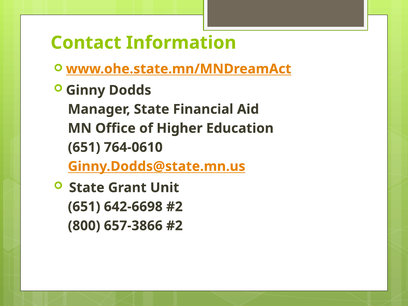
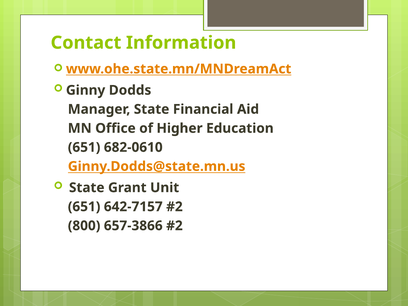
764-0610: 764-0610 -> 682-0610
642-6698: 642-6698 -> 642-7157
